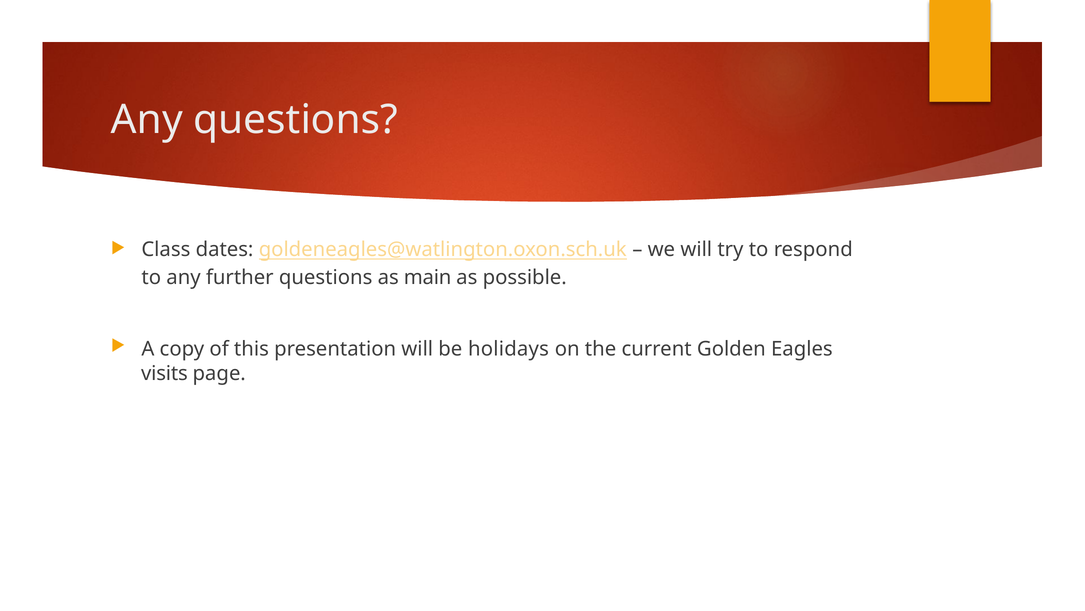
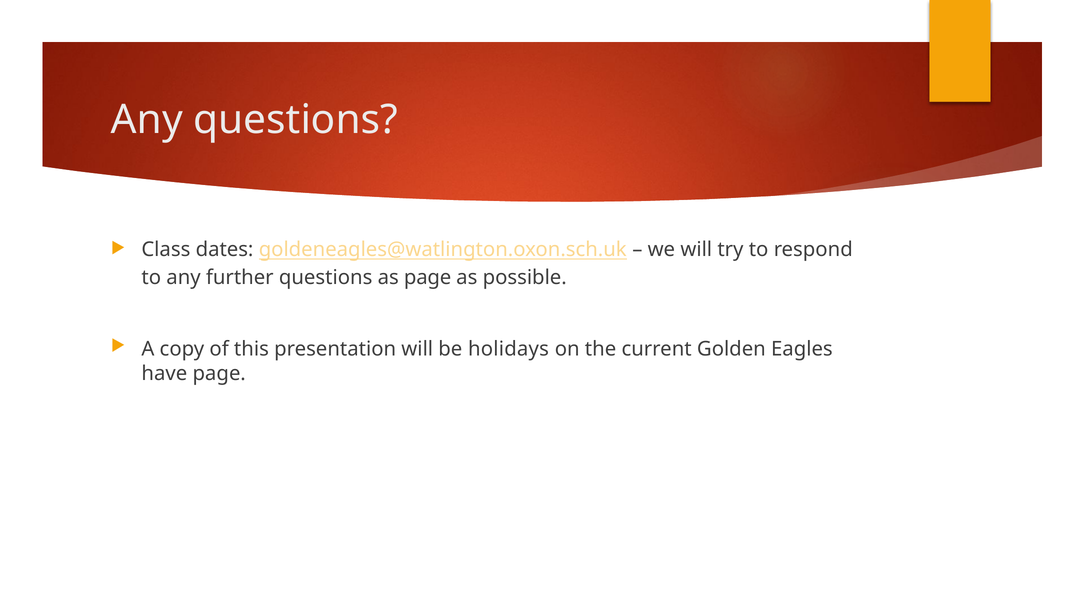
as main: main -> page
visits: visits -> have
